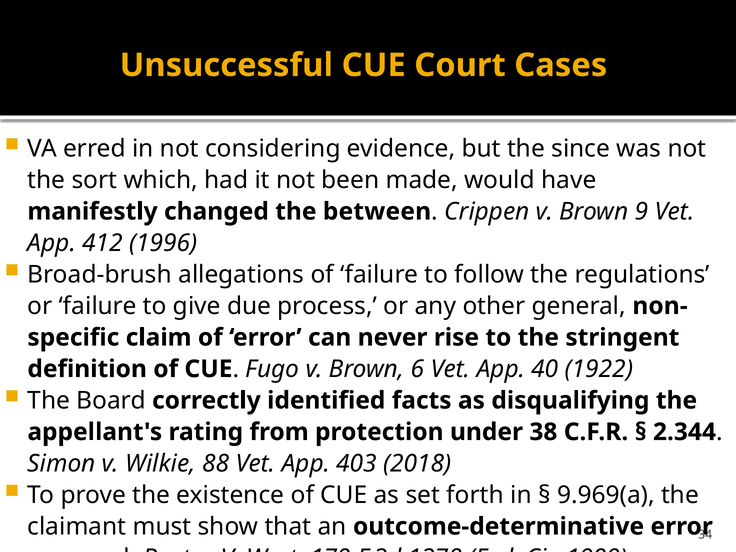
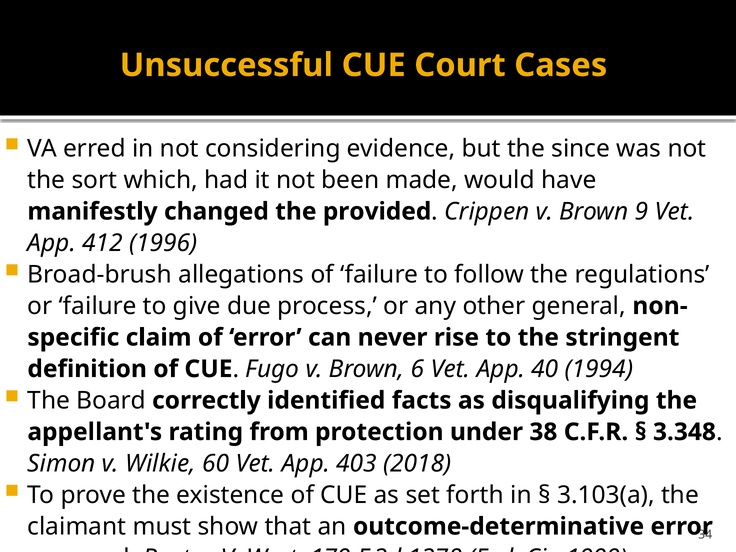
between: between -> provided
1922: 1922 -> 1994
2.344: 2.344 -> 3.348
88: 88 -> 60
9.969(a: 9.969(a -> 3.103(a
